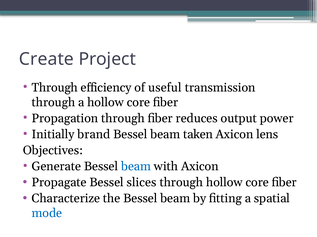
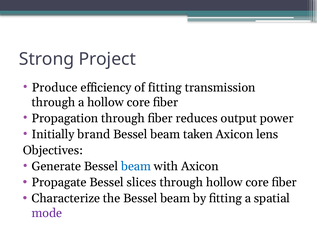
Create: Create -> Strong
Through at (55, 88): Through -> Produce
of useful: useful -> fitting
mode colour: blue -> purple
